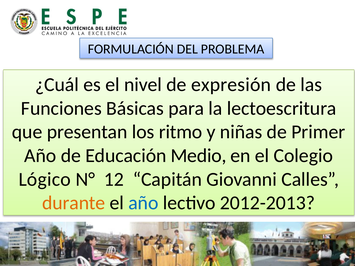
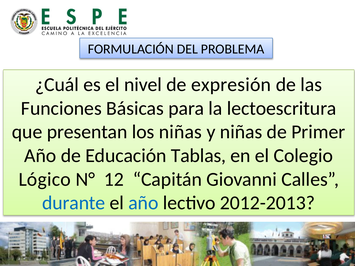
los ritmo: ritmo -> niñas
Medio: Medio -> Tablas
durante colour: orange -> blue
